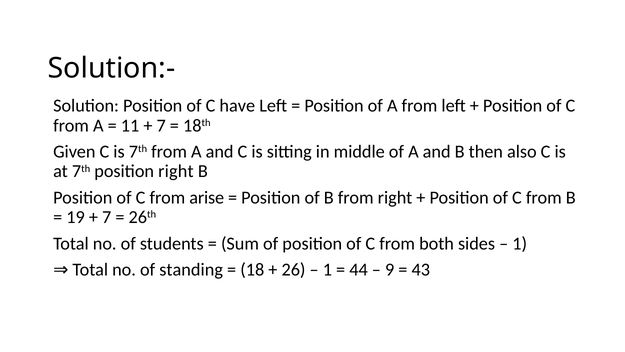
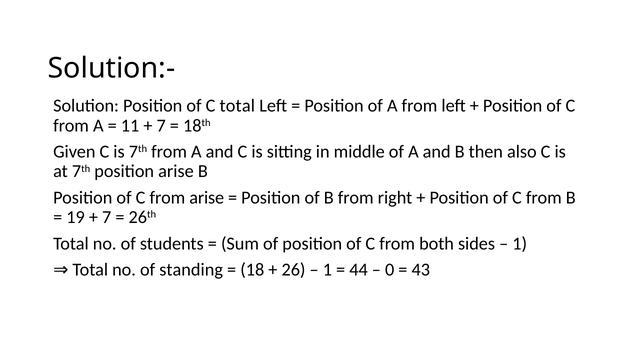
C have: have -> total
position right: right -> arise
9: 9 -> 0
